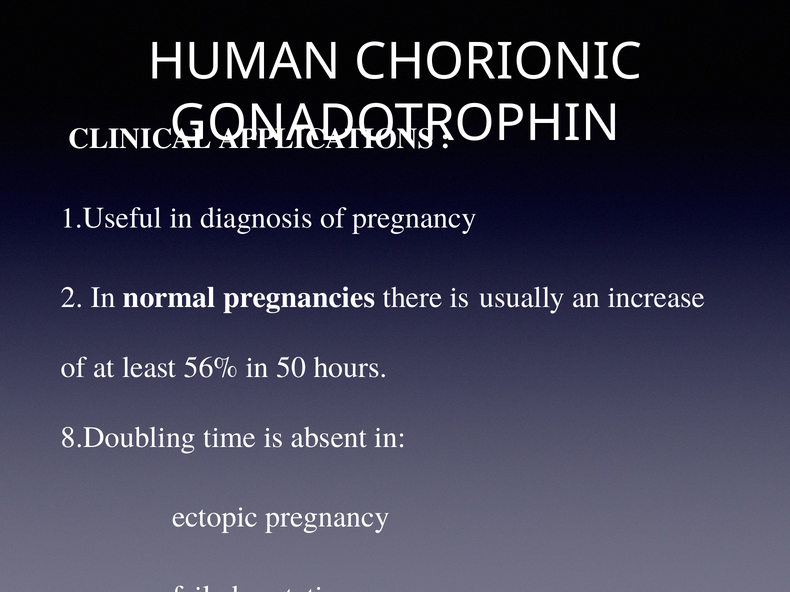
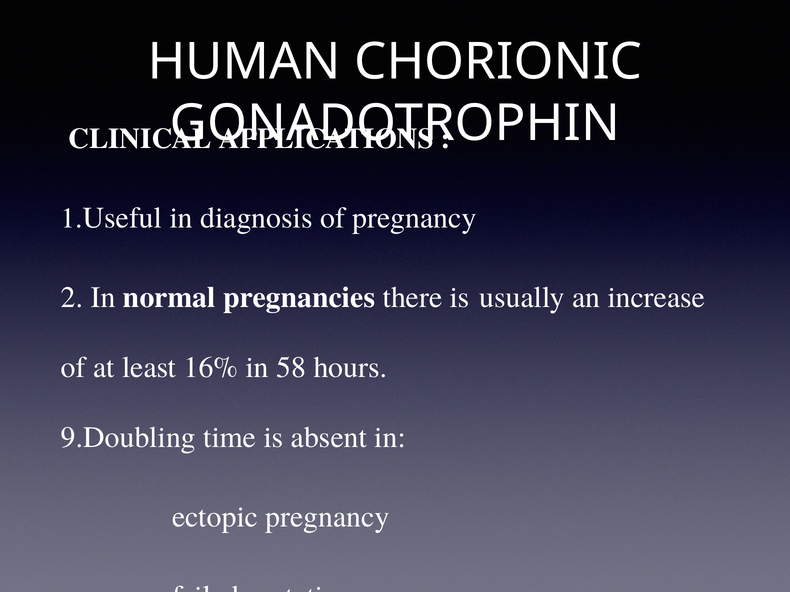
56%: 56% -> 16%
50: 50 -> 58
8.Doubling: 8.Doubling -> 9.Doubling
